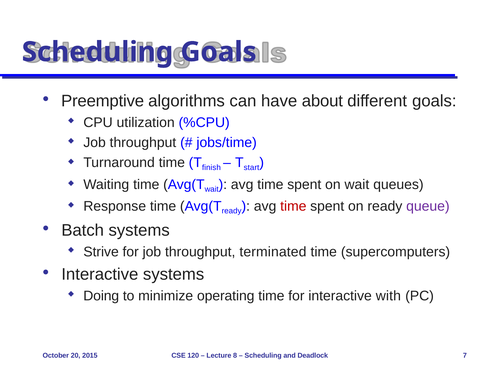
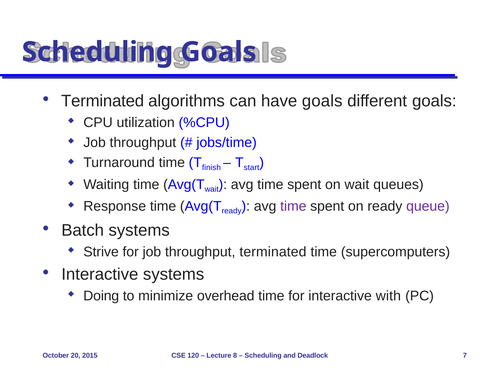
Preemptive at (103, 101): Preemptive -> Terminated
have about: about -> goals
time at (293, 206) colour: red -> purple
operating: operating -> overhead
